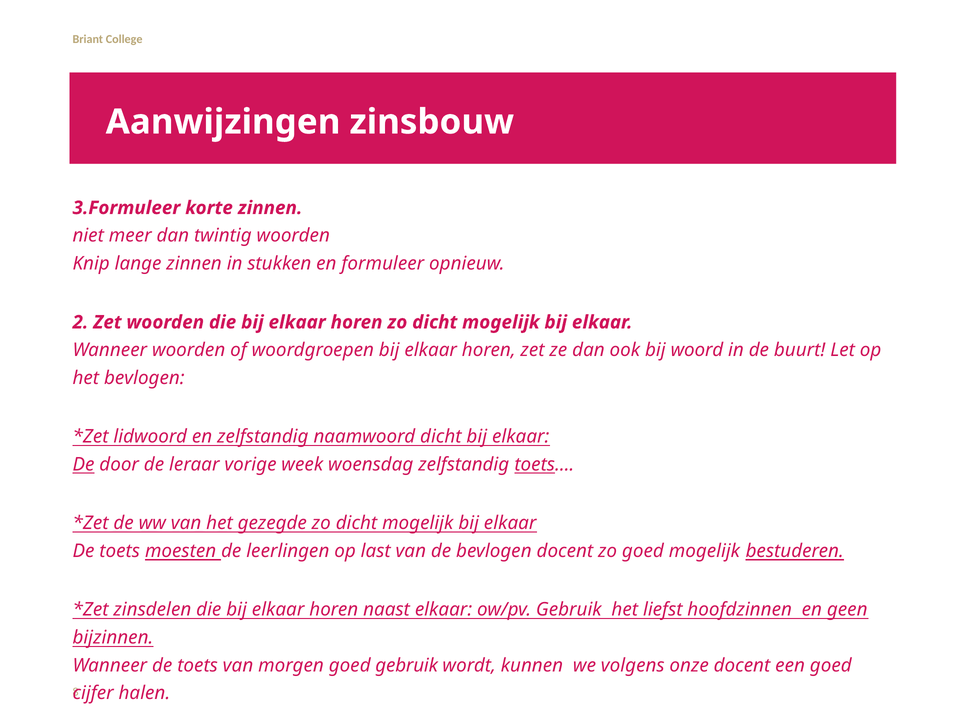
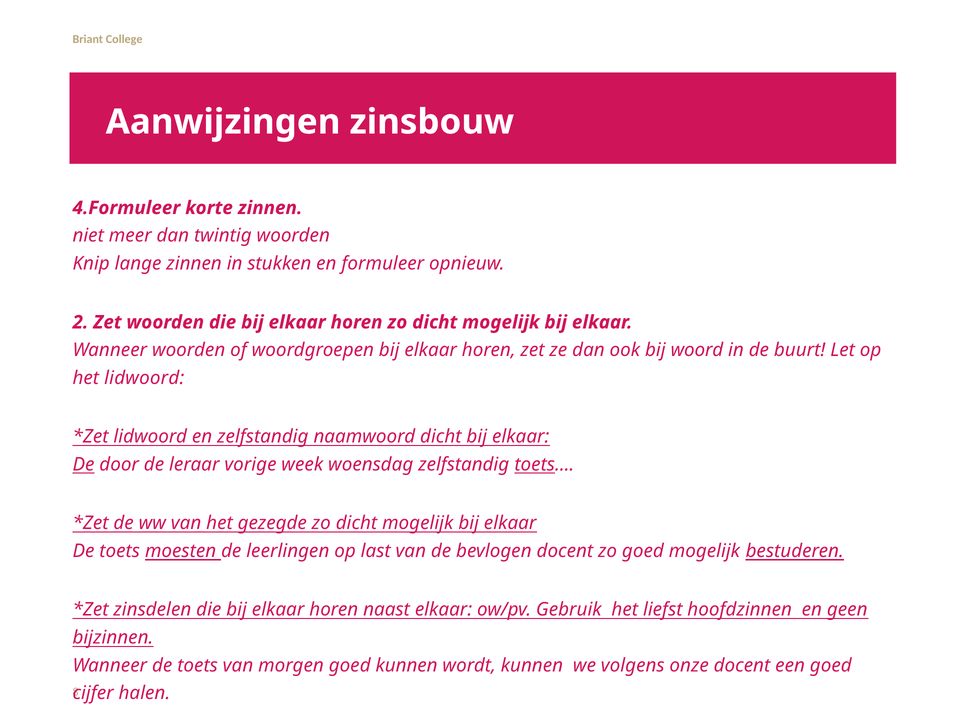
3.Formuleer: 3.Formuleer -> 4.Formuleer
het bevlogen: bevlogen -> lidwoord
goed gebruik: gebruik -> kunnen
